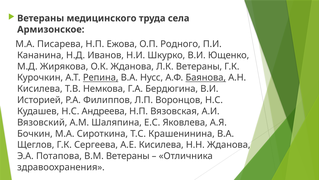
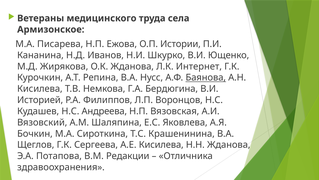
Родного: Родного -> Истории
Л.К Ветераны: Ветераны -> Интернет
Репина underline: present -> none
В.М Ветераны: Ветераны -> Редакции
